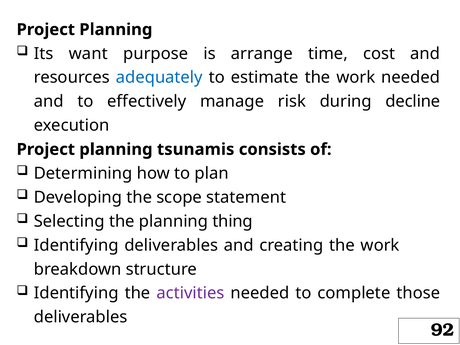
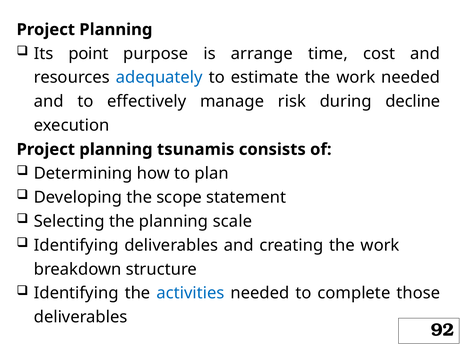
want: want -> point
thing: thing -> scale
activities colour: purple -> blue
